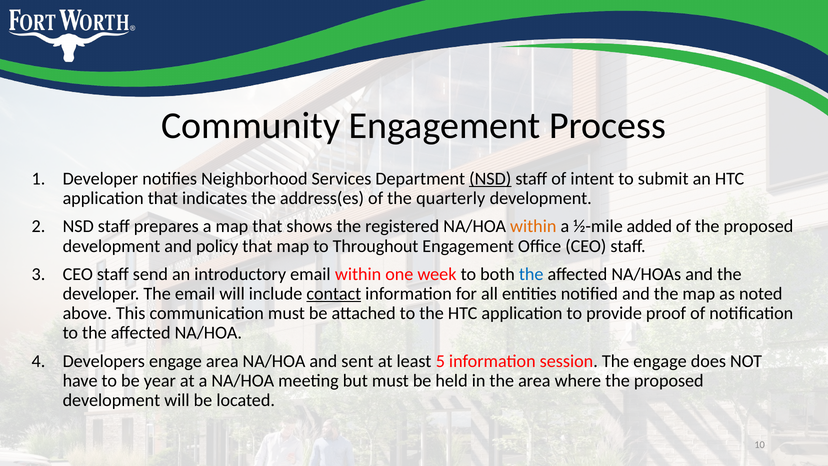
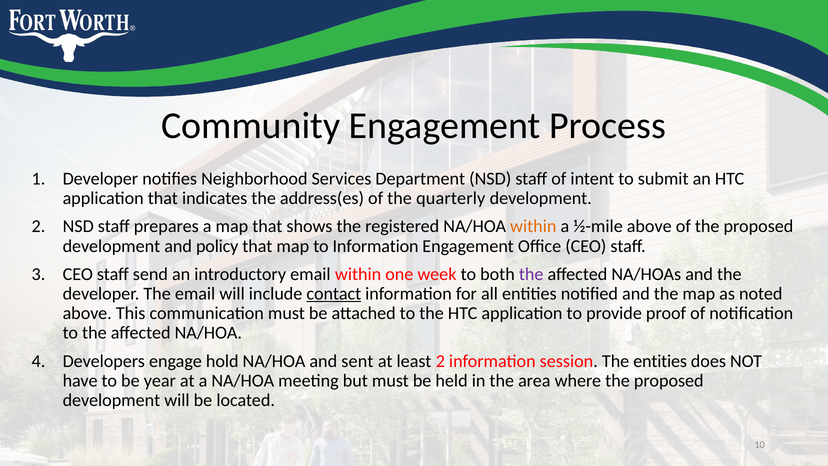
NSD at (490, 179) underline: present -> none
½-mile added: added -> above
to Throughout: Throughout -> Information
the at (531, 274) colour: blue -> purple
engage area: area -> hold
least 5: 5 -> 2
The engage: engage -> entities
